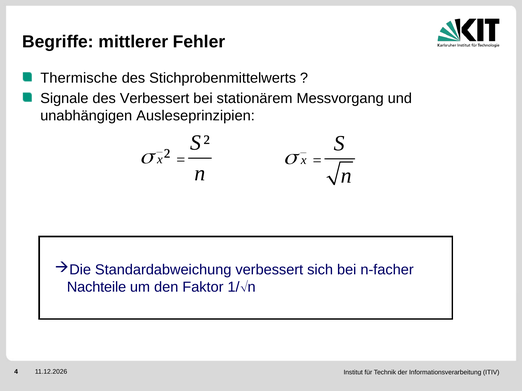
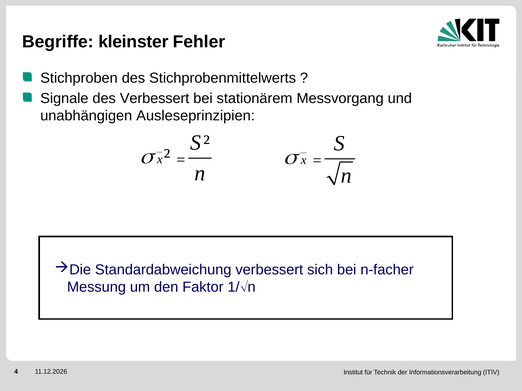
mittlerer: mittlerer -> kleinster
Thermische: Thermische -> Stichproben
Nachteile: Nachteile -> Messung
